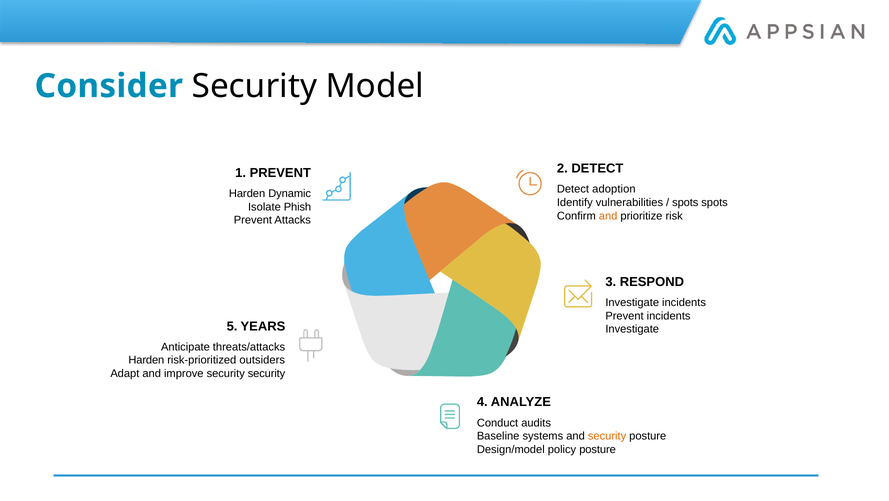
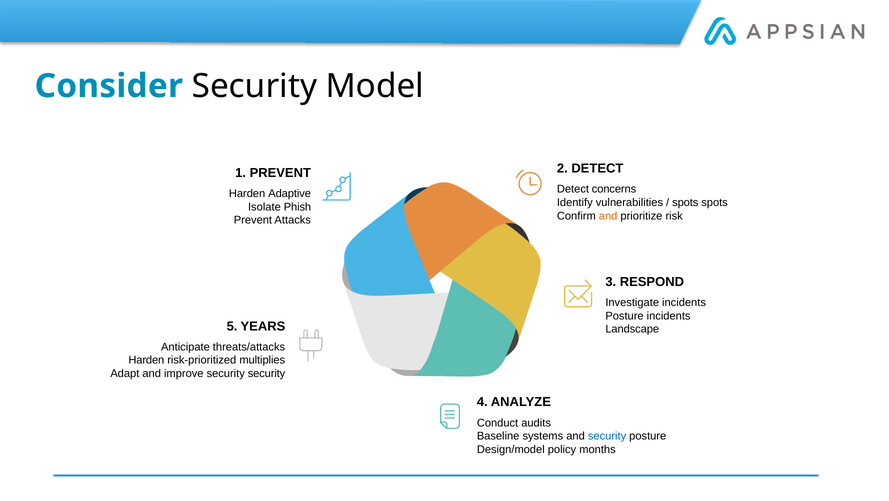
adoption: adoption -> concerns
Dynamic: Dynamic -> Adaptive
Prevent at (625, 316): Prevent -> Posture
Investigate at (632, 329): Investigate -> Landscape
outsiders: outsiders -> multiplies
security at (607, 436) colour: orange -> blue
policy posture: posture -> months
